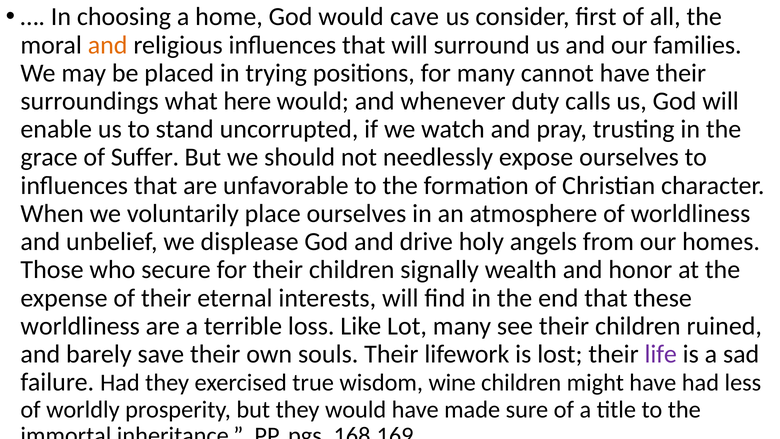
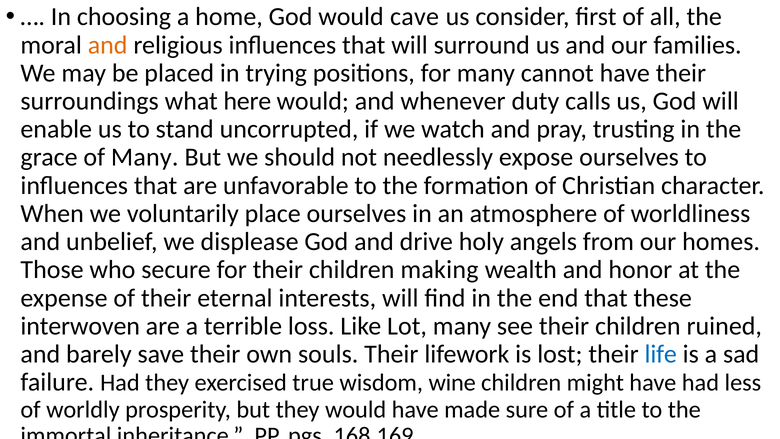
of Suffer: Suffer -> Many
signally: signally -> making
worldliness at (80, 326): worldliness -> interwoven
life colour: purple -> blue
